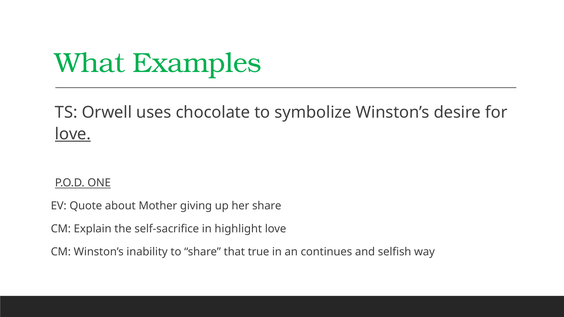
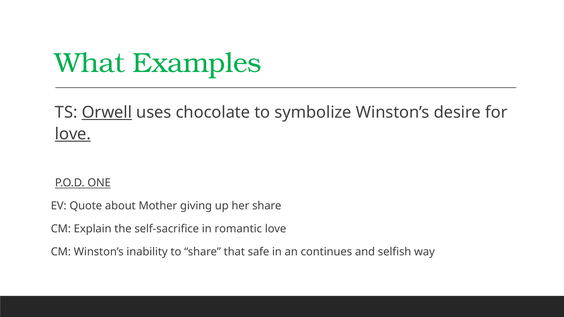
Orwell underline: none -> present
highlight: highlight -> romantic
true: true -> safe
